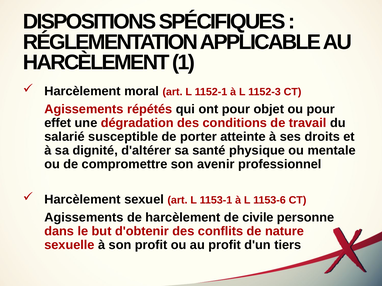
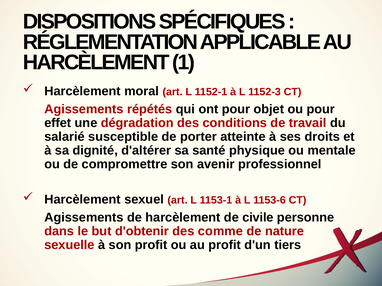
conflits: conflits -> comme
